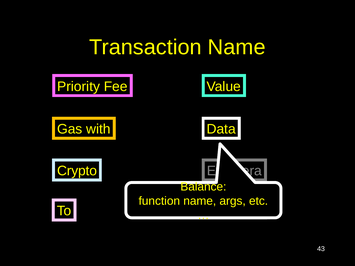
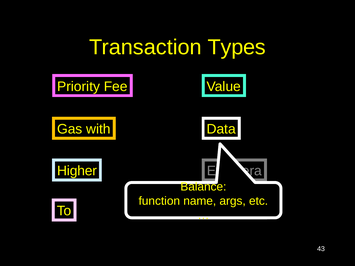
Transaction Name: Name -> Types
Crypto: Crypto -> Higher
